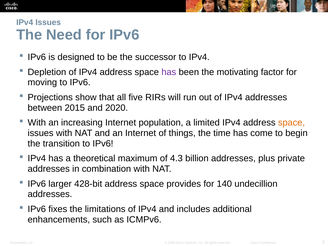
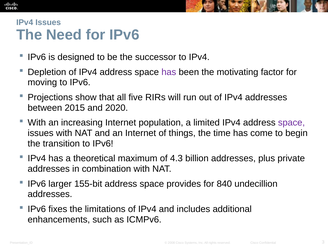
space at (291, 123) colour: orange -> purple
428-bit: 428-bit -> 155-bit
140: 140 -> 840
